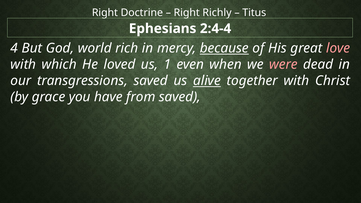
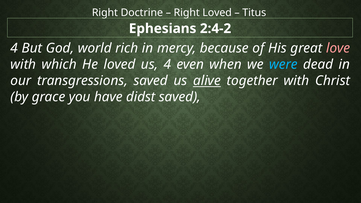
Right Richly: Richly -> Loved
2:4-4: 2:4-4 -> 2:4-2
because underline: present -> none
us 1: 1 -> 4
were colour: pink -> light blue
from: from -> didst
